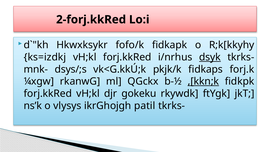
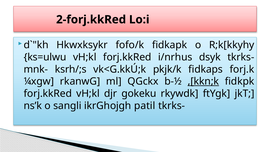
ks=izdkj: ks=izdkj -> ks=ulwu
dsyk underline: present -> none
dsys/;s: dsys/;s -> ksrh/;s
vlysys: vlysys -> sangli
